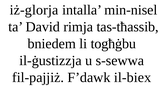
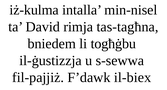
iż-glorja: iż-glorja -> iż-kulma
tas-tħassib: tas-tħassib -> tas-tagħna
